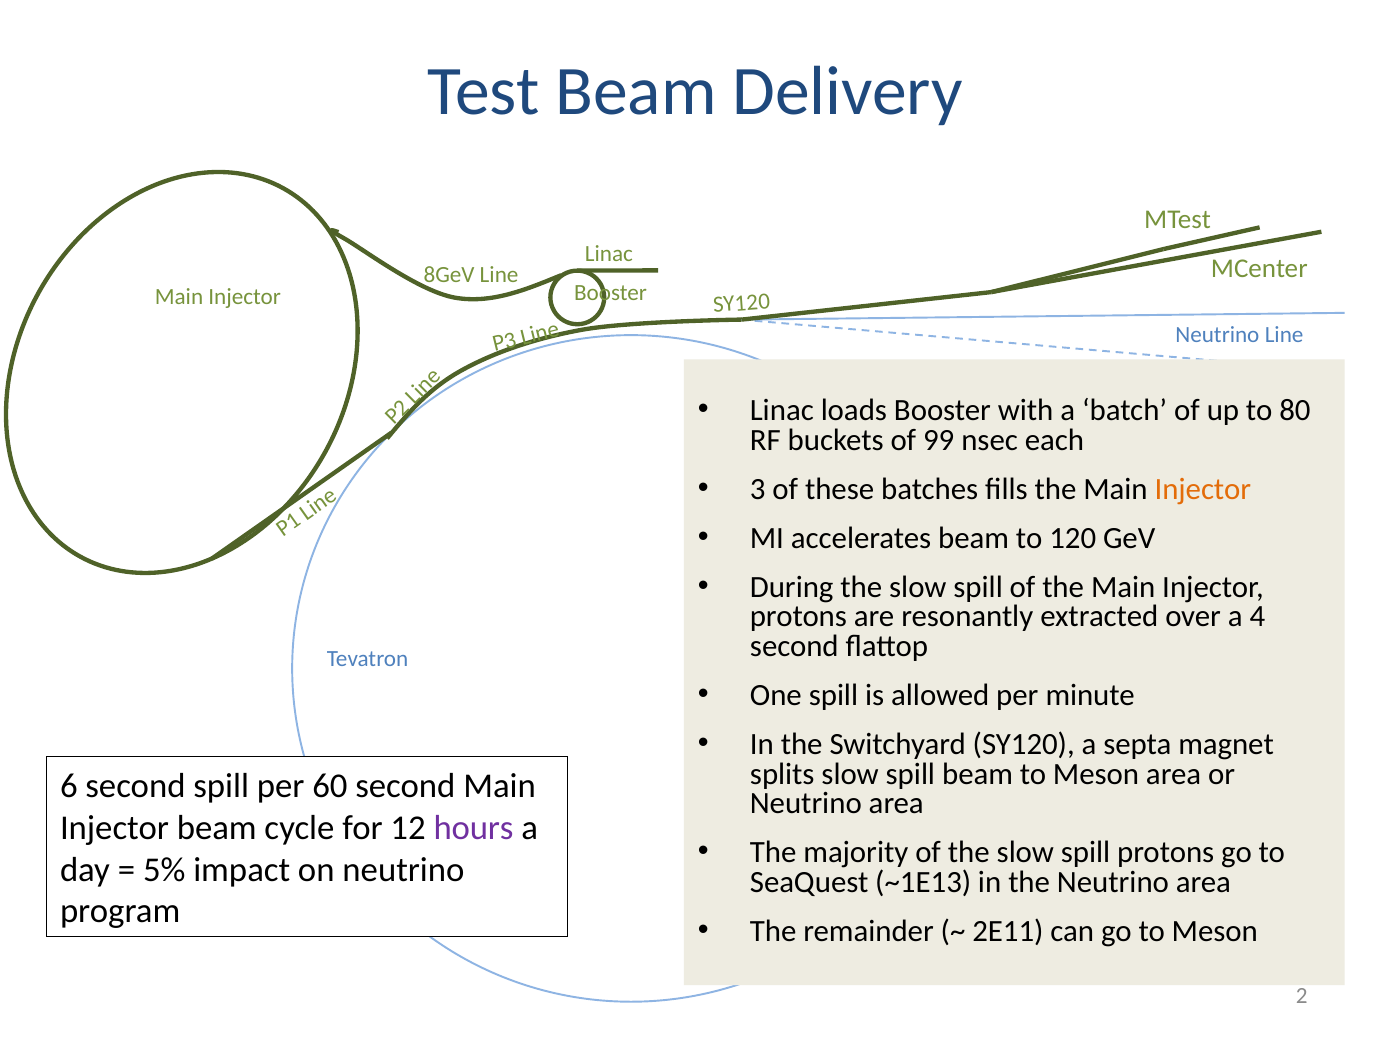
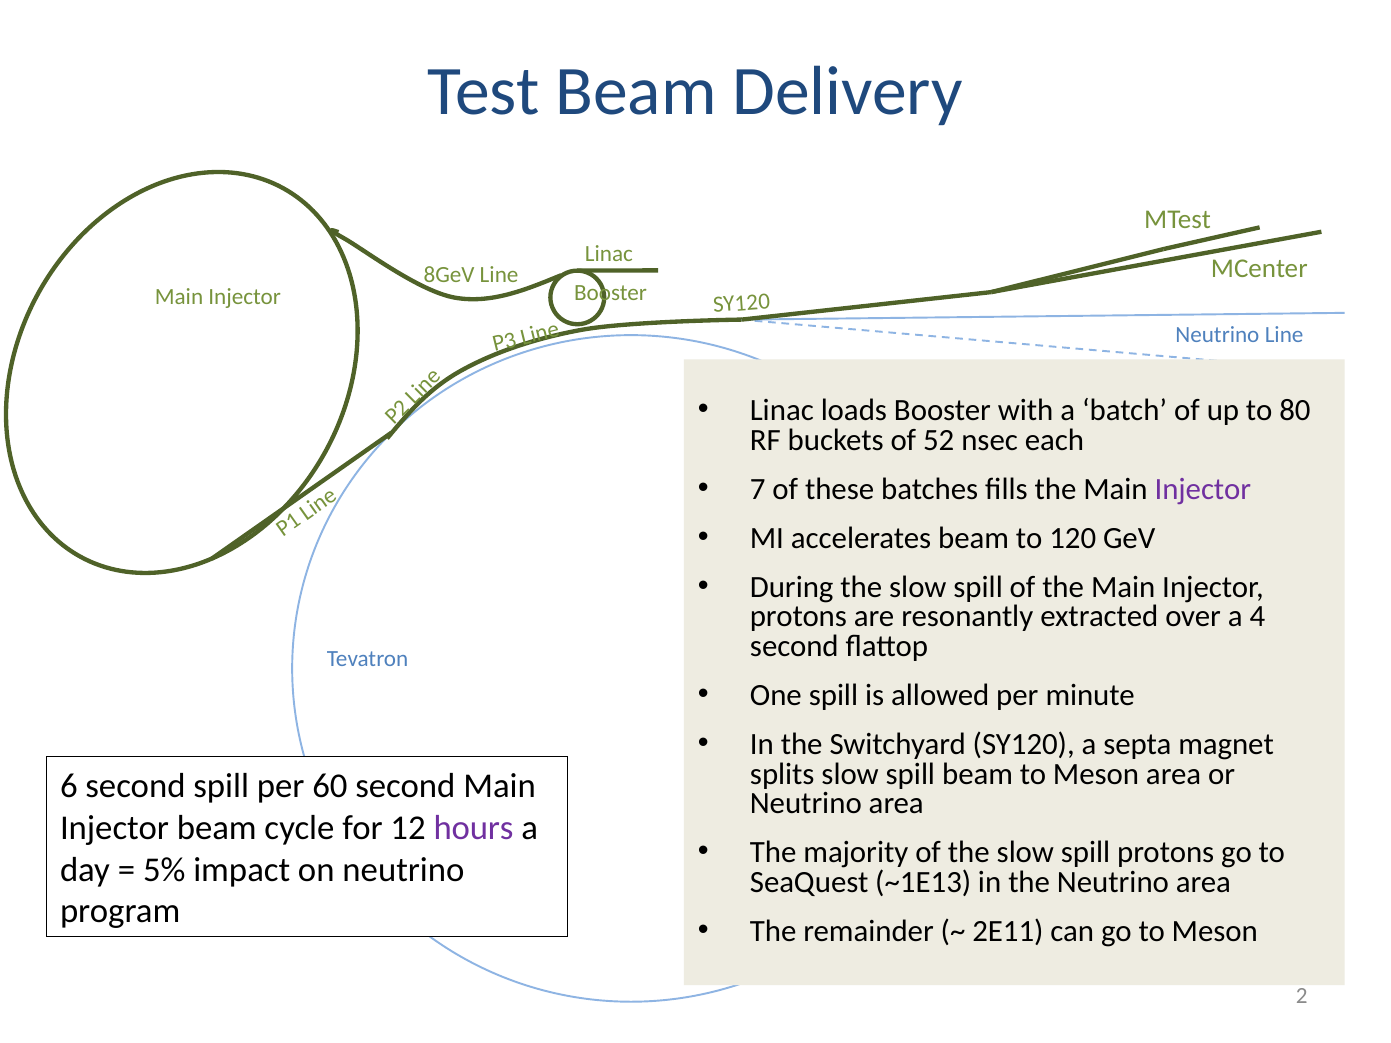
99: 99 -> 52
3: 3 -> 7
Injector at (1203, 489) colour: orange -> purple
